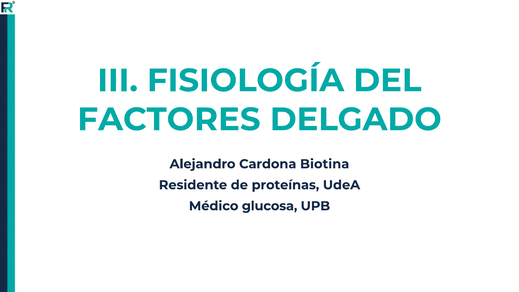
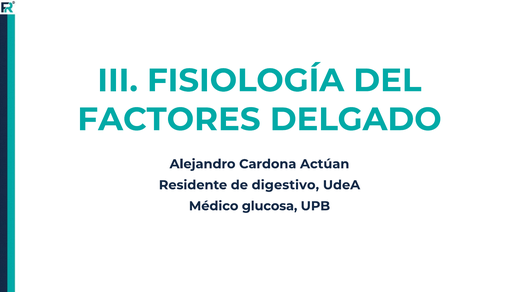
Biotina: Biotina -> Actúan
proteínas: proteínas -> digestivo
